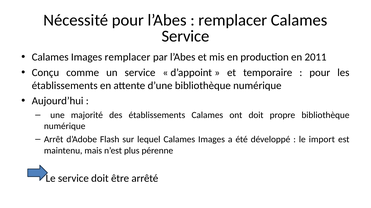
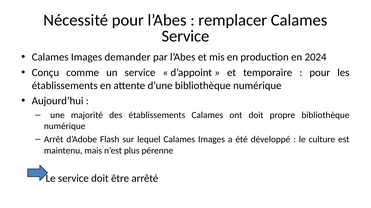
Images remplacer: remplacer -> demander
2011: 2011 -> 2024
import: import -> culture
